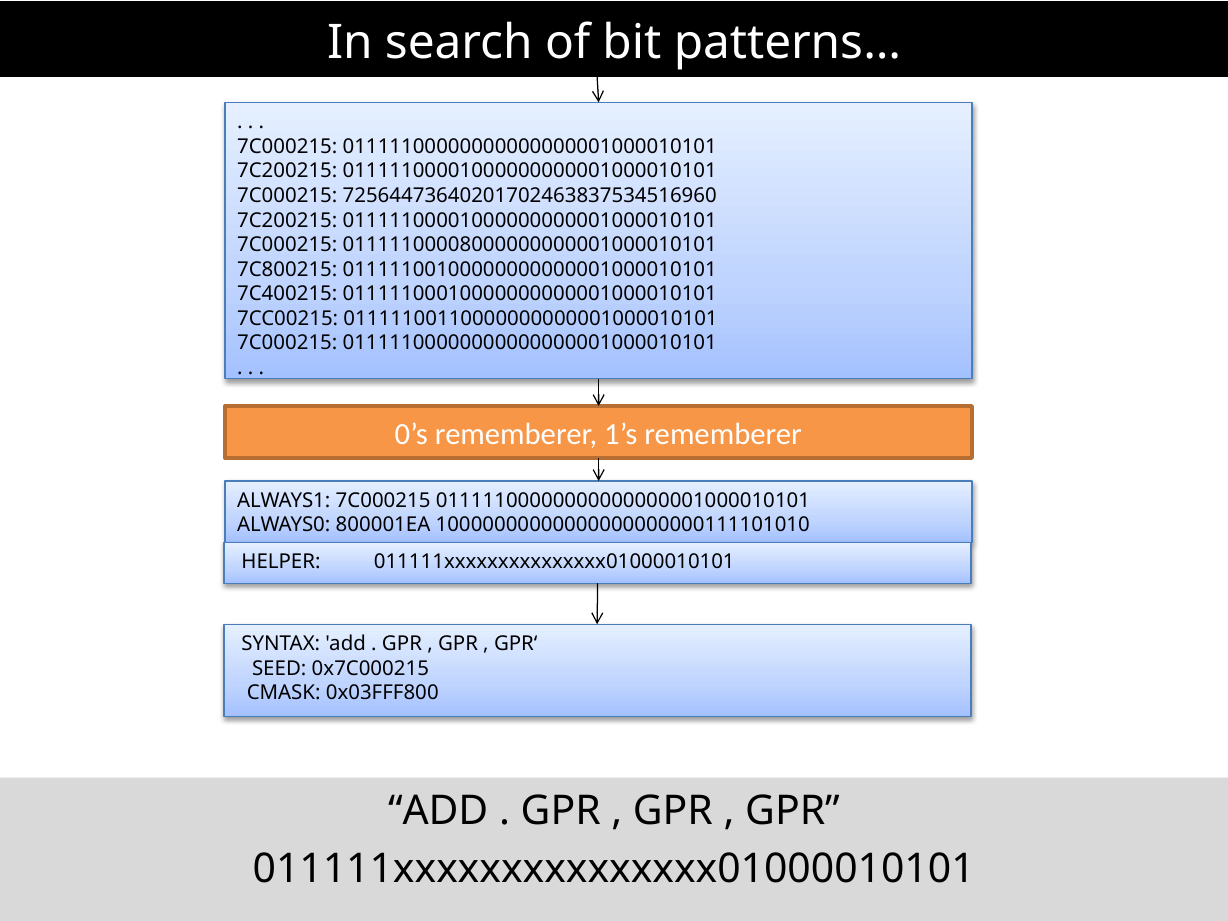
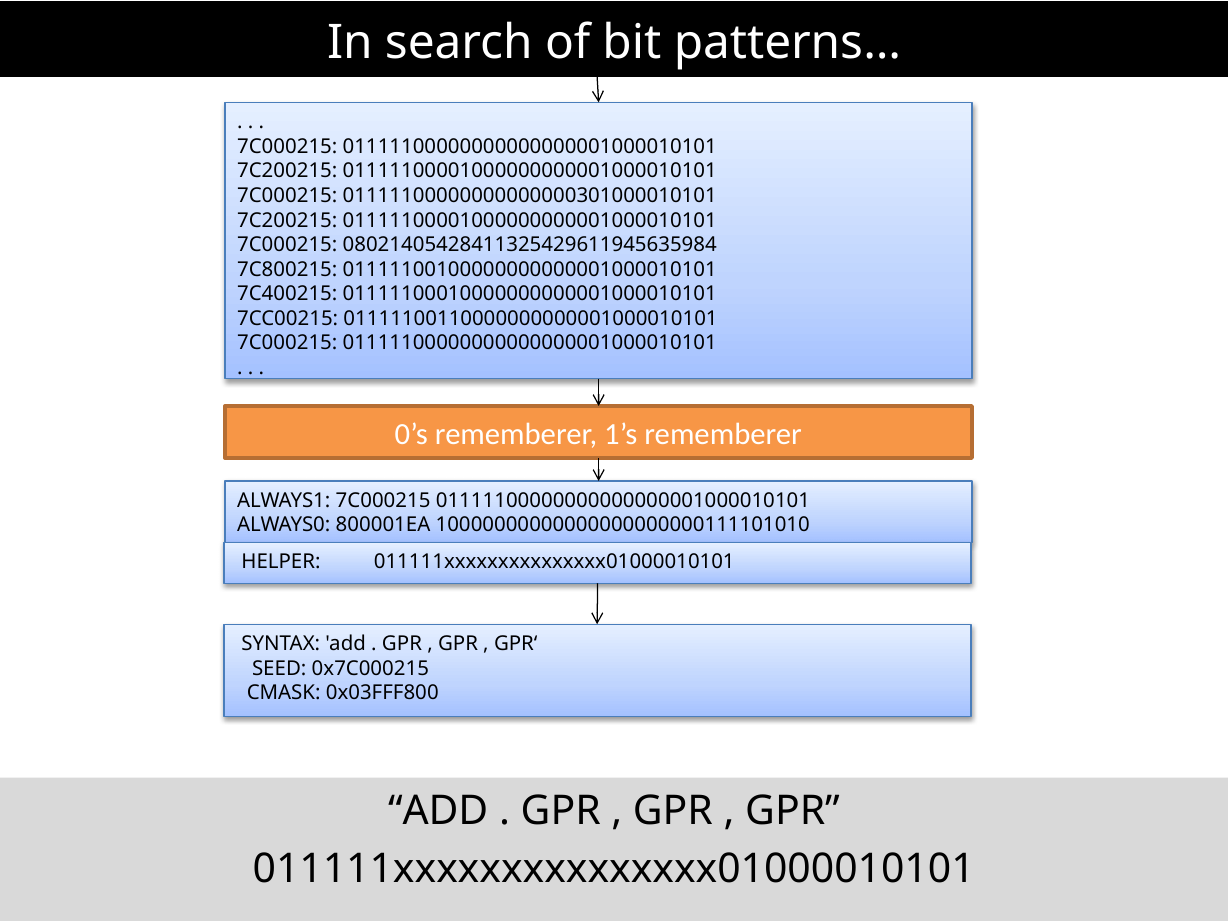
72564473640201702463837534516960: 72564473640201702463837534516960 -> 01111100000000000000301000010101
01111100008000000000001000010101: 01111100008000000000001000010101 -> 08021405428411325429611945635984
